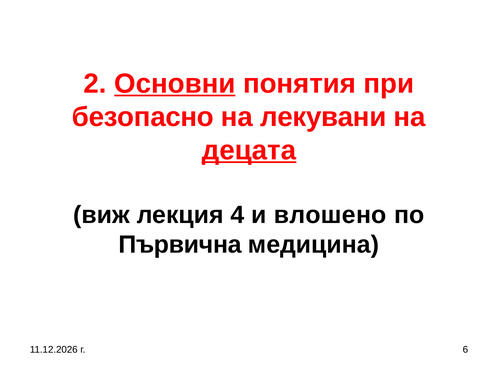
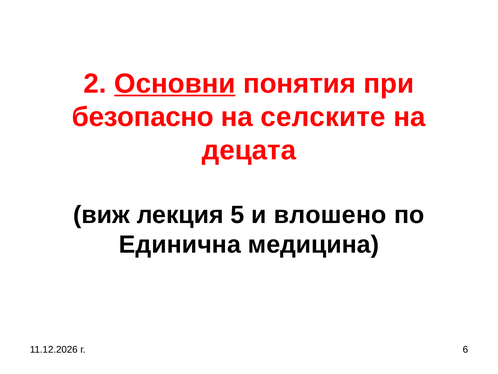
лекувани: лекувани -> селските
децата underline: present -> none
4: 4 -> 5
Първична: Първична -> Единична
